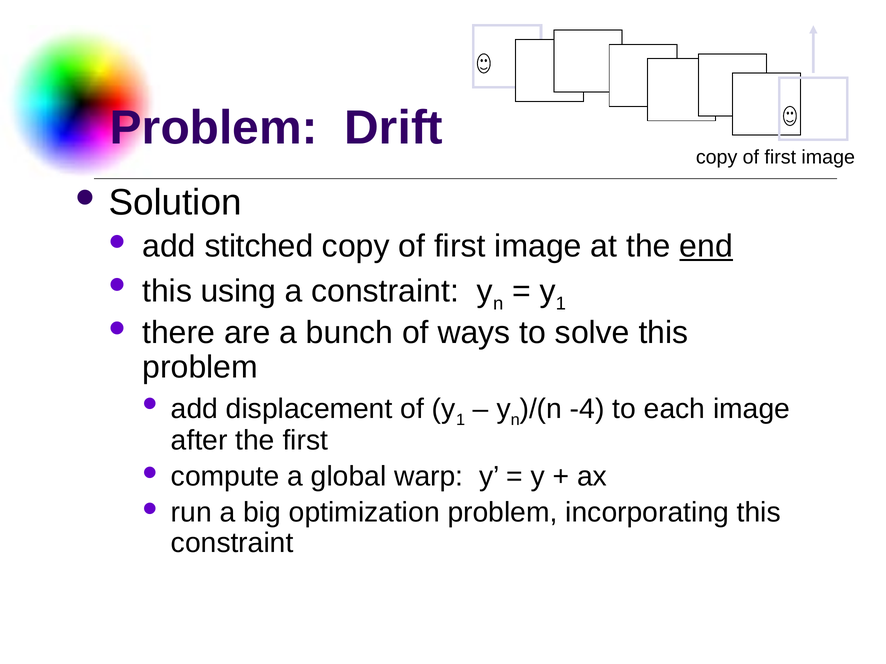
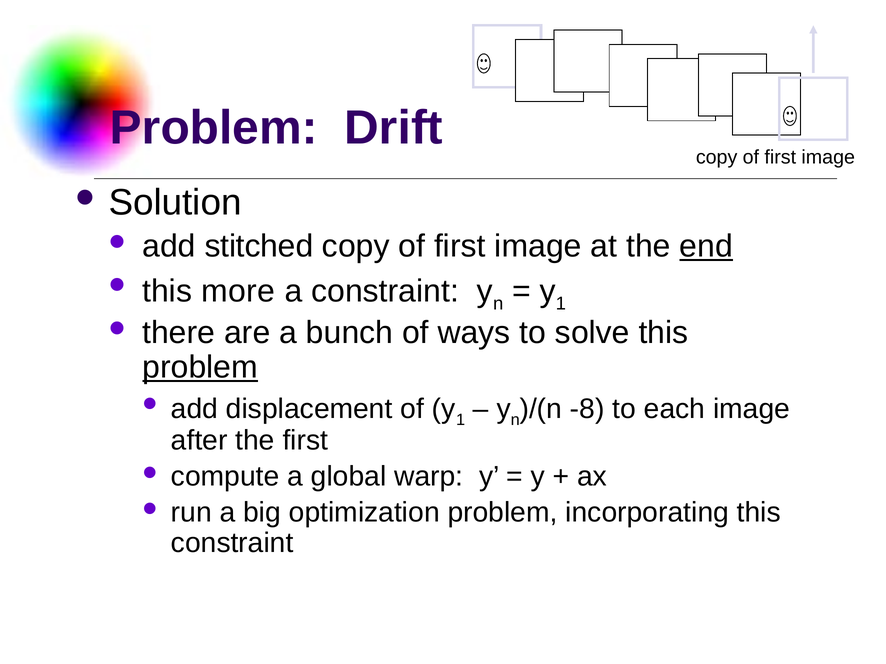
using: using -> more
problem at (200, 368) underline: none -> present
-4: -4 -> -8
